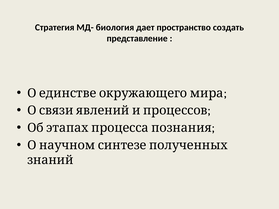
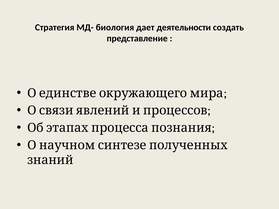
пространство: пространство -> деятельности
